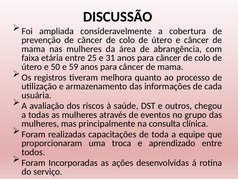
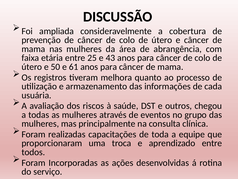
31: 31 -> 43
59: 59 -> 61
